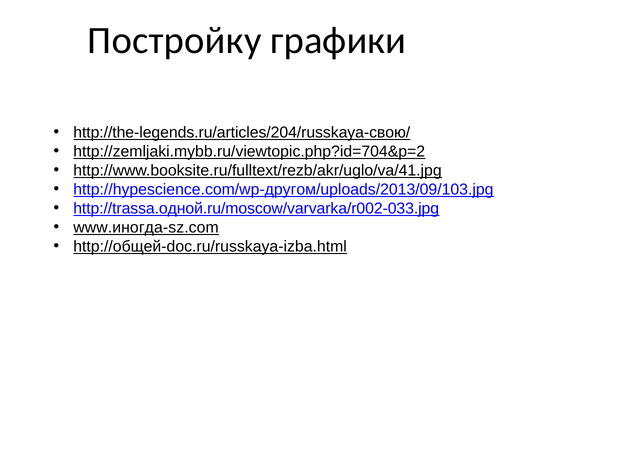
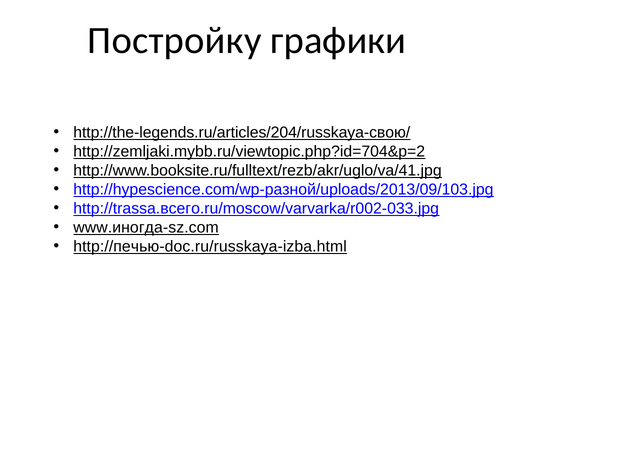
http://hypescience.com/wp-другом/uploads/2013/09/103.jpg: http://hypescience.com/wp-другом/uploads/2013/09/103.jpg -> http://hypescience.com/wp-разной/uploads/2013/09/103.jpg
http://trassa.одной.ru/moscow/varvarka/r002-033.jpg: http://trassa.одной.ru/moscow/varvarka/r002-033.jpg -> http://trassa.всего.ru/moscow/varvarka/r002-033.jpg
http://общей-doc.ru/russkaya-izba.html: http://общей-doc.ru/russkaya-izba.html -> http://печью-doc.ru/russkaya-izba.html
